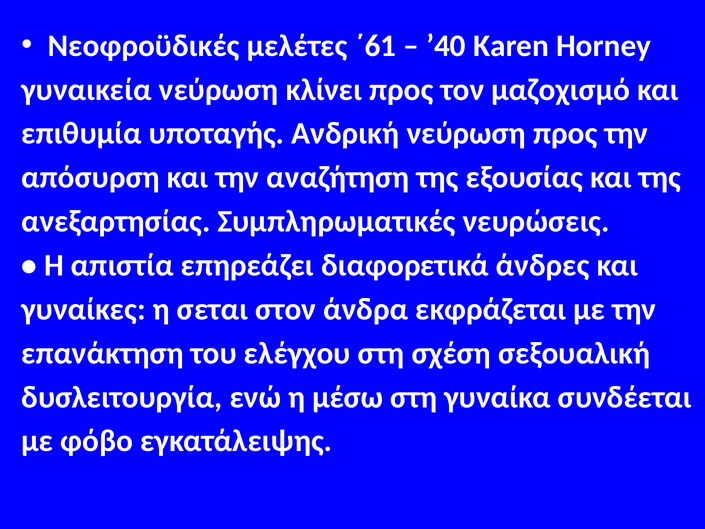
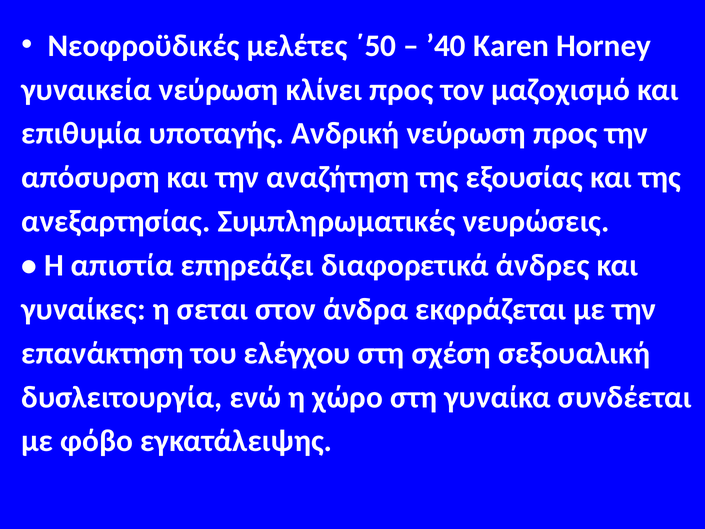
΄61: ΄61 -> ΄50
μέσω: μέσω -> χώρο
